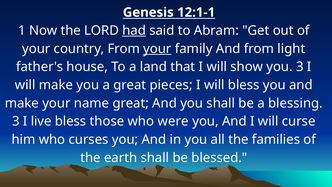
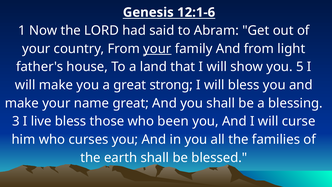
12:1-1: 12:1-1 -> 12:1-6
had underline: present -> none
you 3: 3 -> 5
pieces: pieces -> strong
were: were -> been
